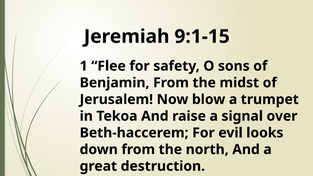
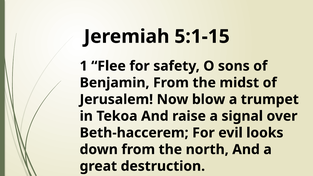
9:1-15: 9:1-15 -> 5:1-15
